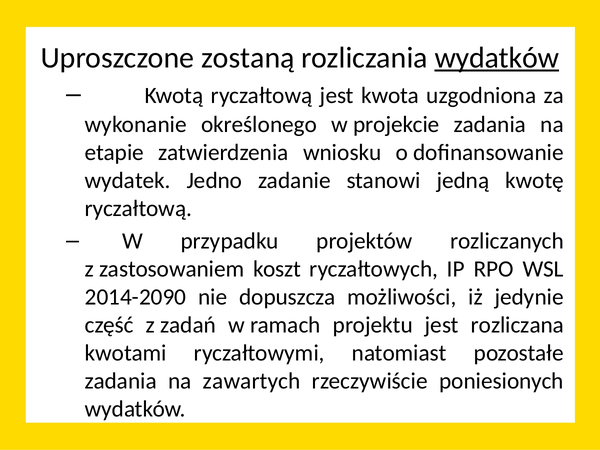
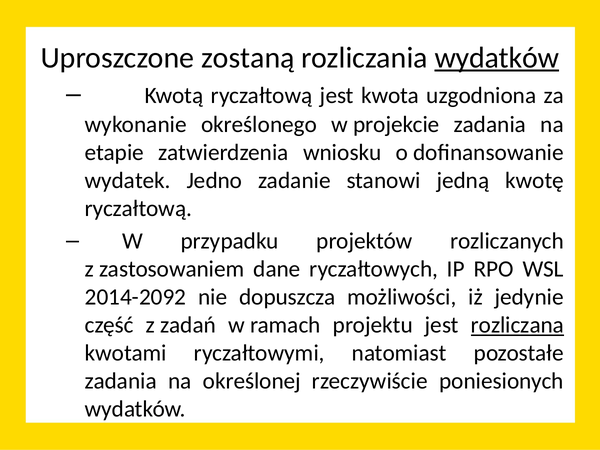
koszt: koszt -> dane
2014-2090: 2014-2090 -> 2014-2092
rozliczana underline: none -> present
zawartych: zawartych -> określonej
